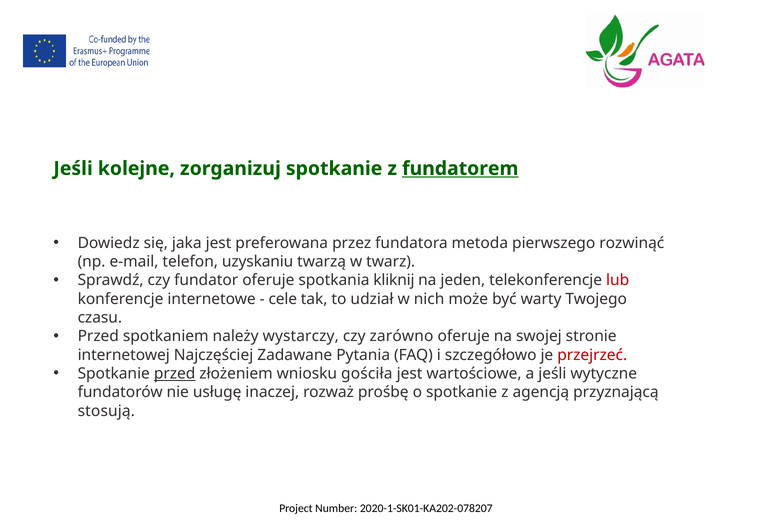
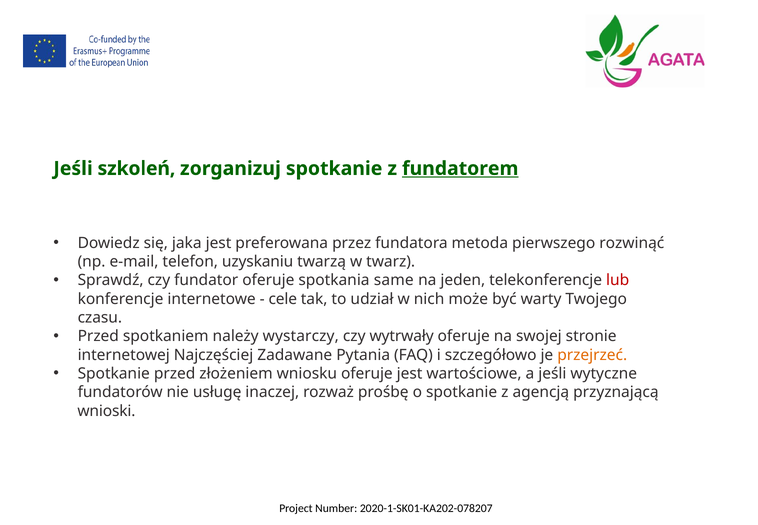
kolejne: kolejne -> szkoleń
kliknij: kliknij -> same
zarówno: zarówno -> wytrwały
przejrzeć colour: red -> orange
przed at (175, 373) underline: present -> none
wniosku gościła: gościła -> oferuje
stosują: stosują -> wnioski
